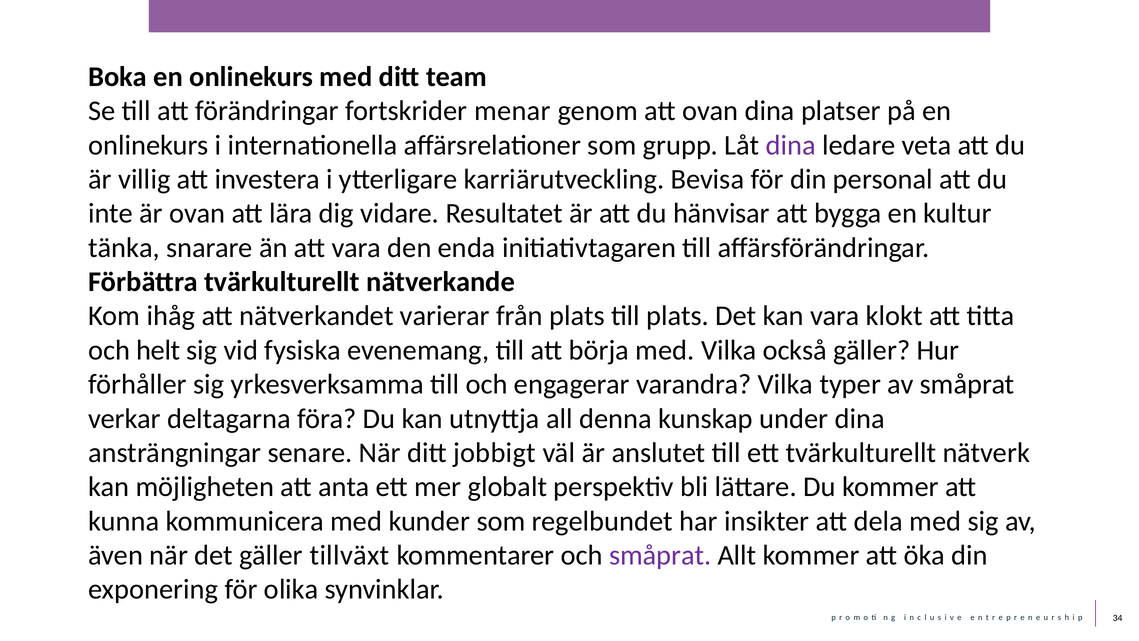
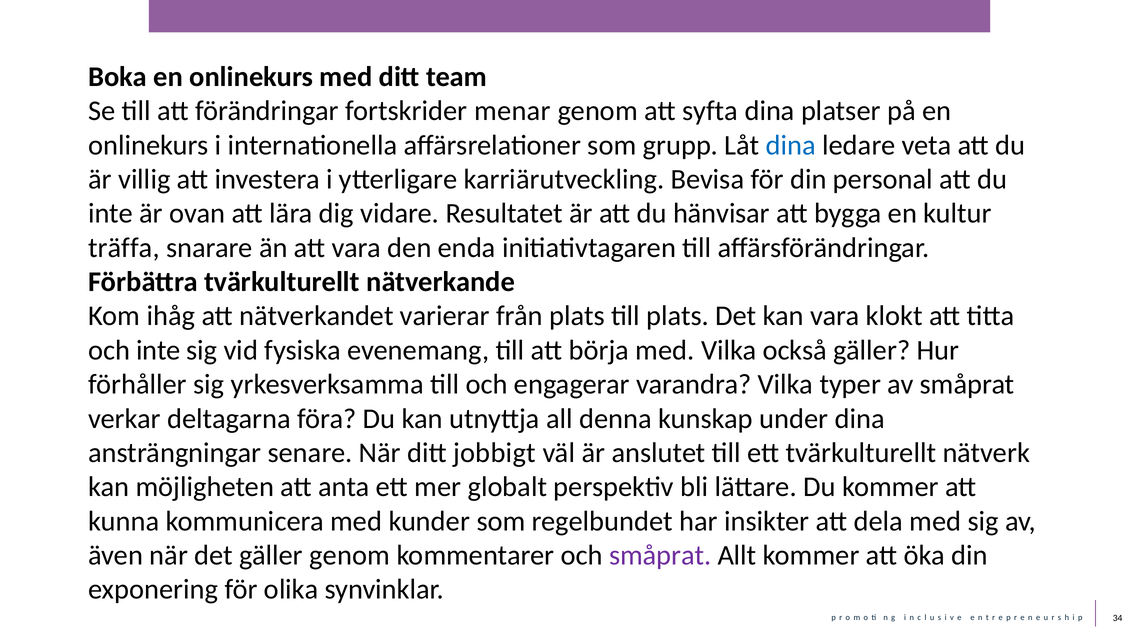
att ovan: ovan -> syfta
dina at (791, 145) colour: purple -> blue
tänka: tänka -> träffa
och helt: helt -> inte
gäller tillväxt: tillväxt -> genom
